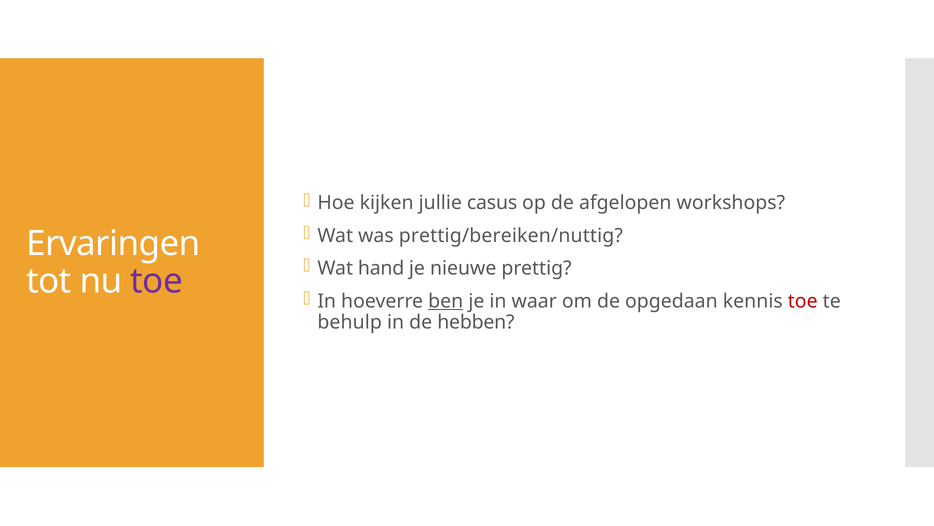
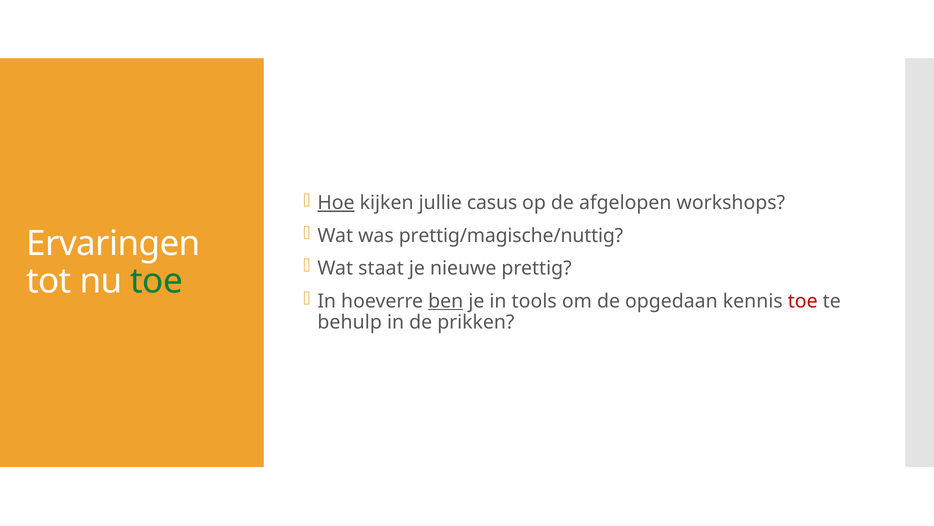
Hoe underline: none -> present
prettig/bereiken/nuttig: prettig/bereiken/nuttig -> prettig/magische/nuttig
hand: hand -> staat
toe at (157, 281) colour: purple -> green
waar: waar -> tools
hebben: hebben -> prikken
